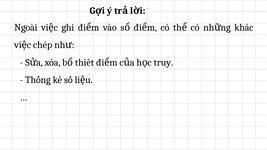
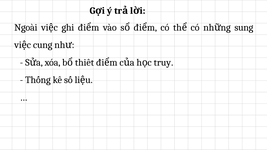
khác: khác -> sung
chép: chép -> cung
